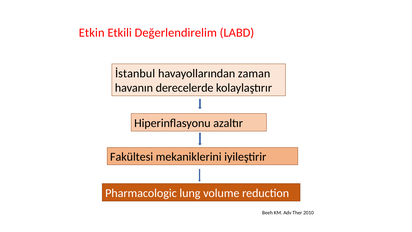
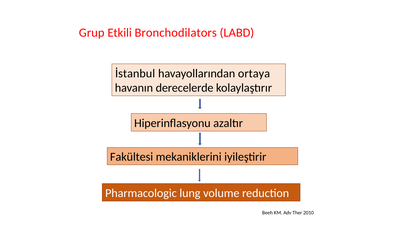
Etkin: Etkin -> Grup
Değerlendirelim: Değerlendirelim -> Bronchodilators
zaman: zaman -> ortaya
